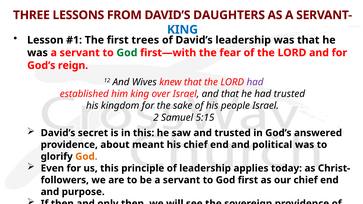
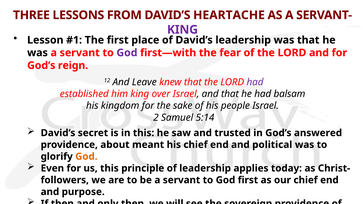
DAUGHTERS: DAUGHTERS -> HEARTACHE
KING at (182, 30) colour: blue -> purple
trees: trees -> place
God at (127, 53) colour: green -> purple
Wives: Wives -> Leave
had trusted: trusted -> balsam
5:15: 5:15 -> 5:14
